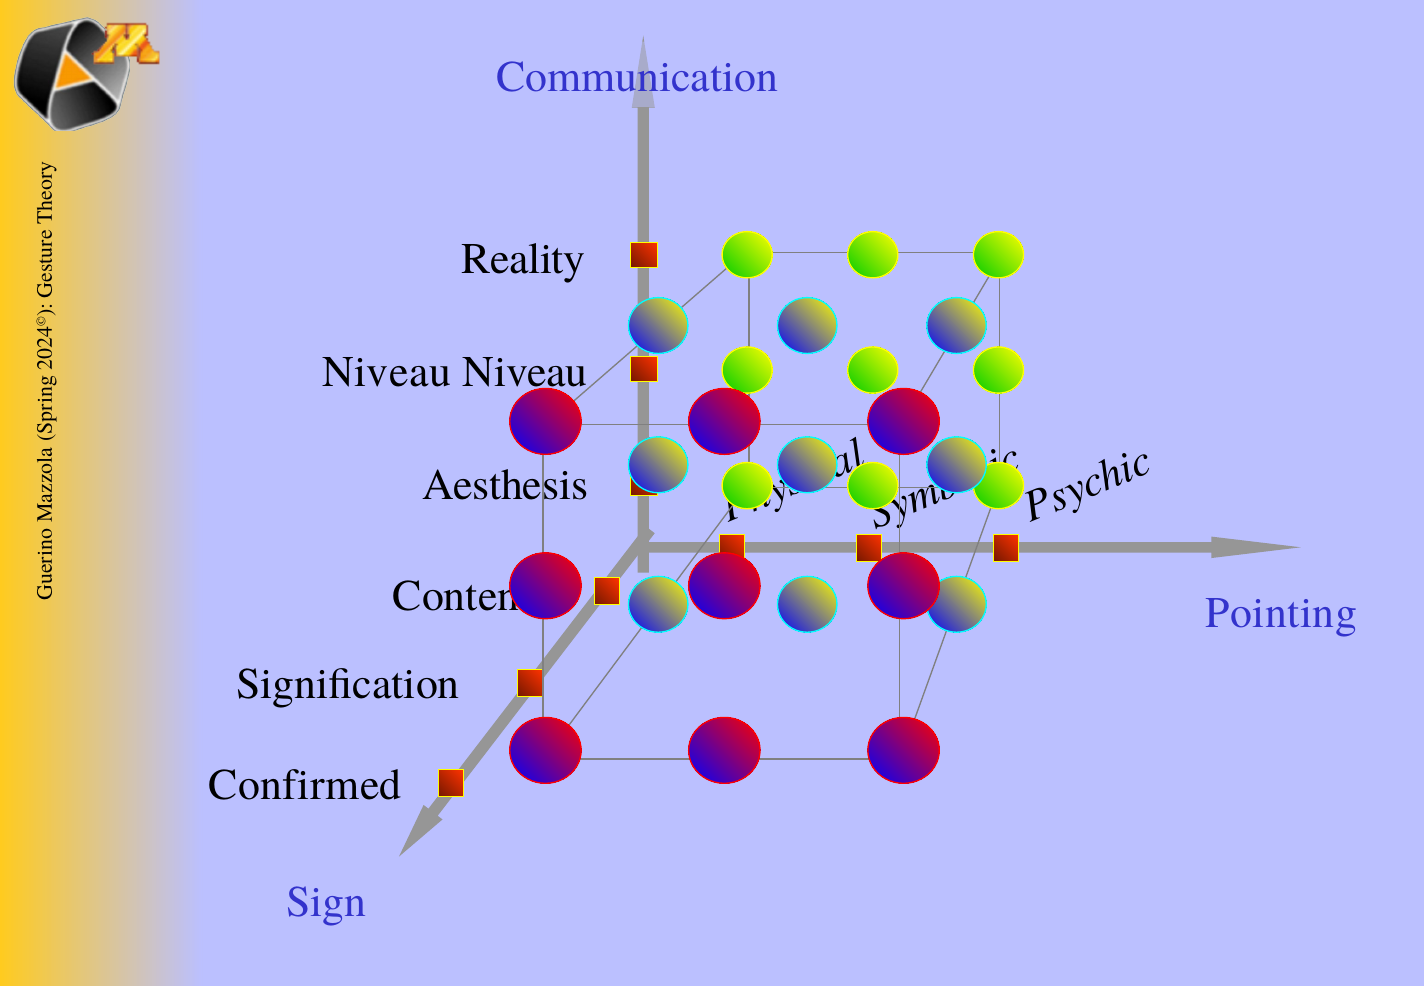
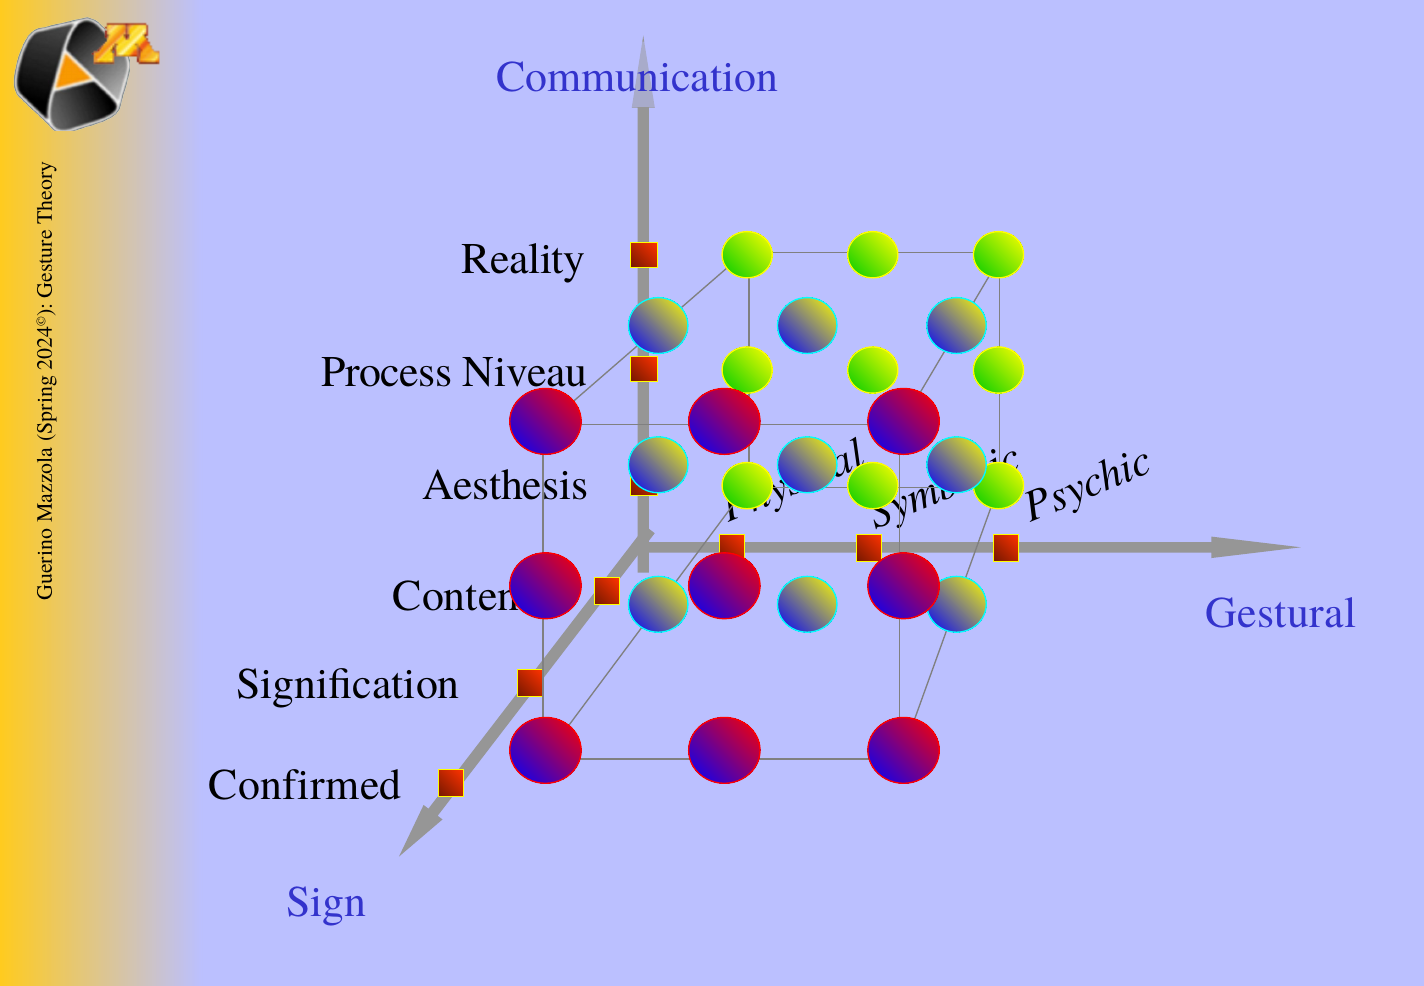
Niveau at (387, 372): Niveau -> Process
Pointing: Pointing -> Gestural
